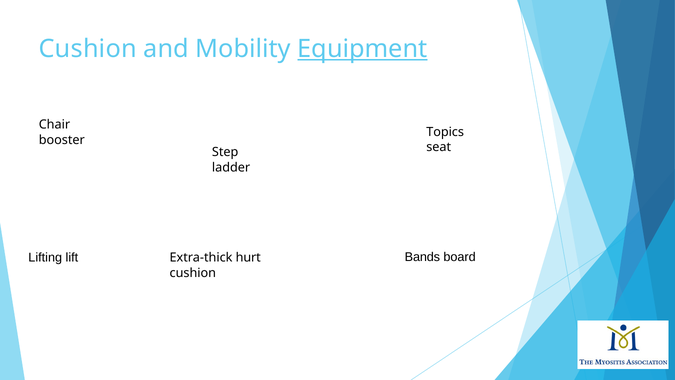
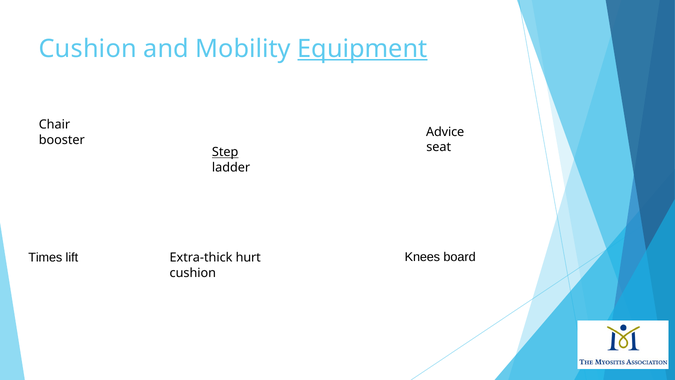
Topics: Topics -> Advice
Step underline: none -> present
Bands: Bands -> Knees
Lifting: Lifting -> Times
